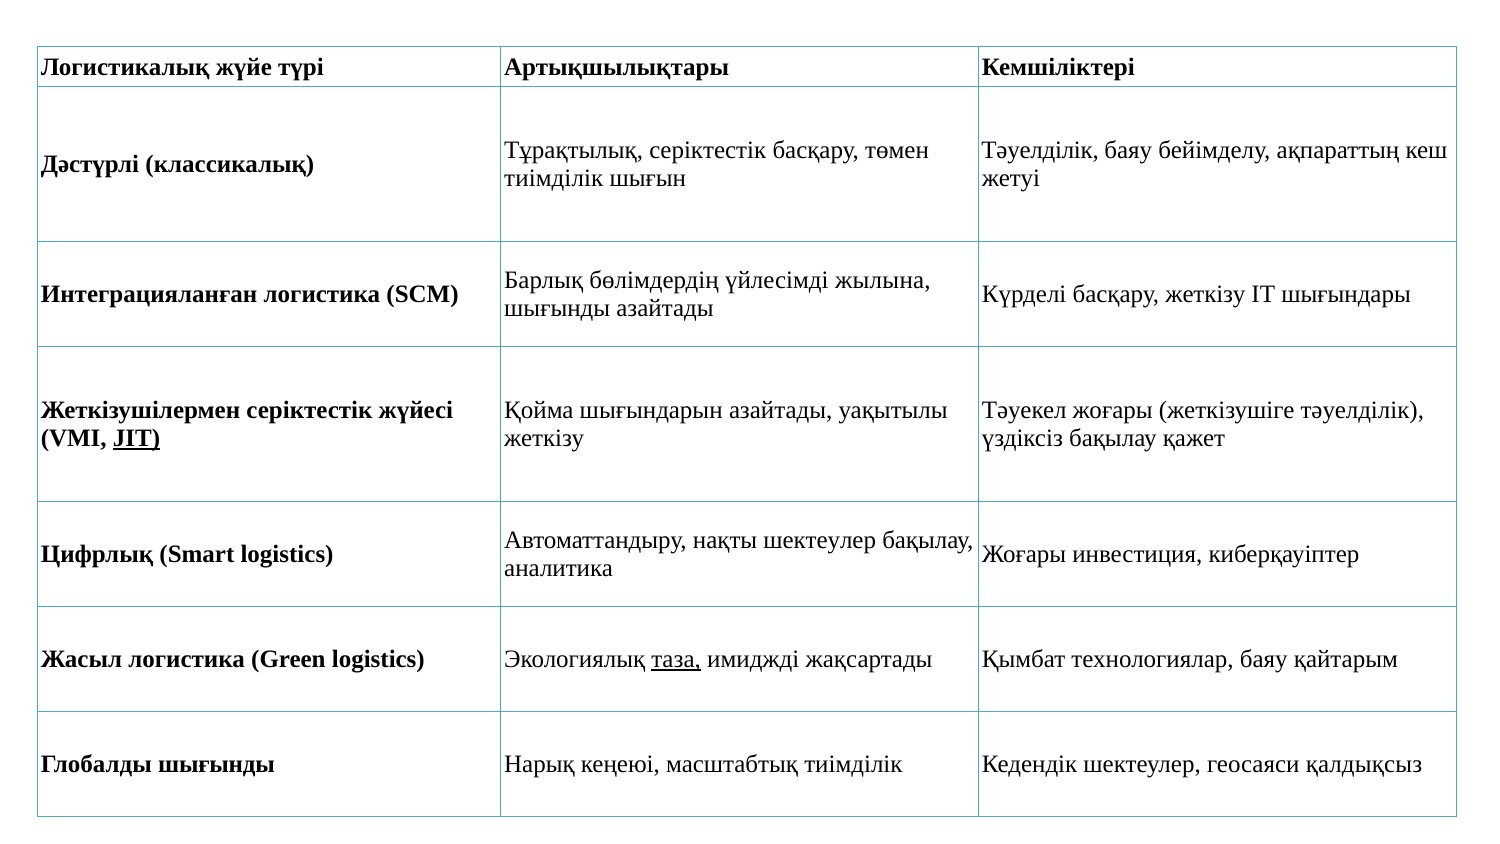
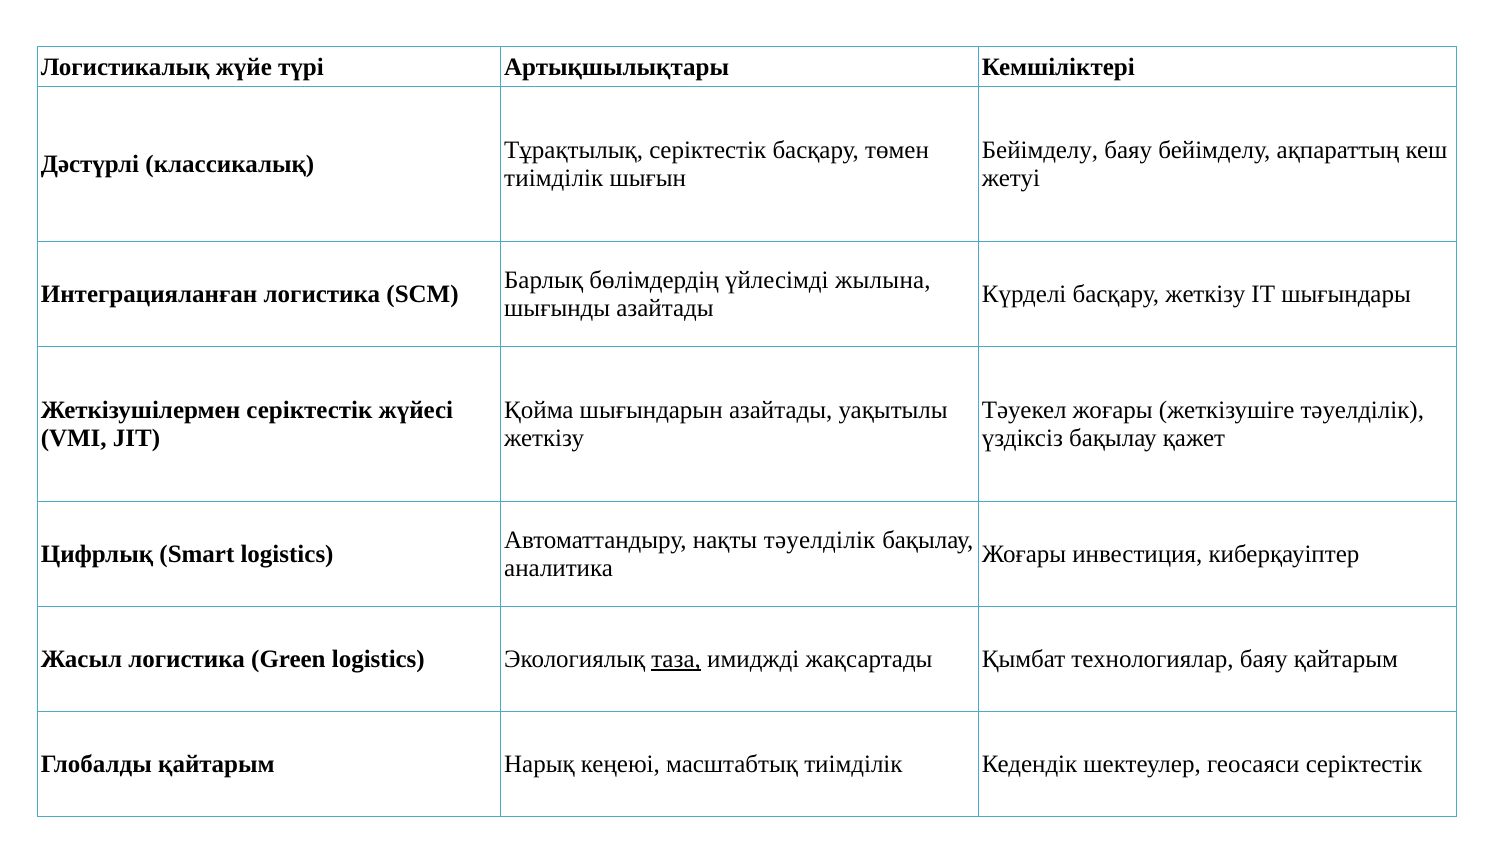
Тәуелділік at (1040, 150): Тәуелділік -> Бейімделу
JIT underline: present -> none
нақты шектеулер: шектеулер -> тәуелділік
Глобалды шығынды: шығынды -> қайтарым
геосаяси қалдықсыз: қалдықсыз -> серіктестік
